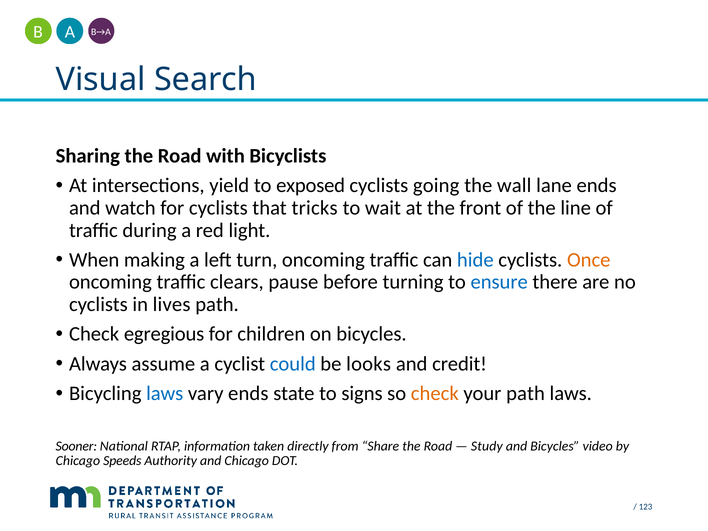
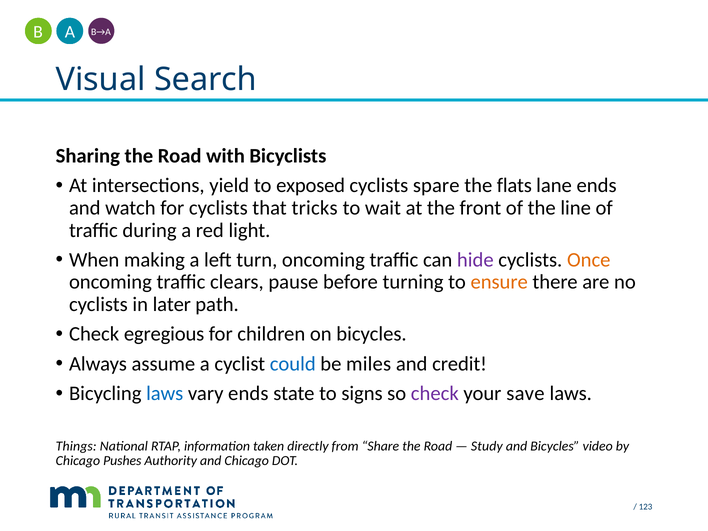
going: going -> spare
wall: wall -> flats
hide colour: blue -> purple
ensure colour: blue -> orange
lives: lives -> later
looks: looks -> miles
check at (435, 394) colour: orange -> purple
your path: path -> save
Sooner: Sooner -> Things
Speeds: Speeds -> Pushes
